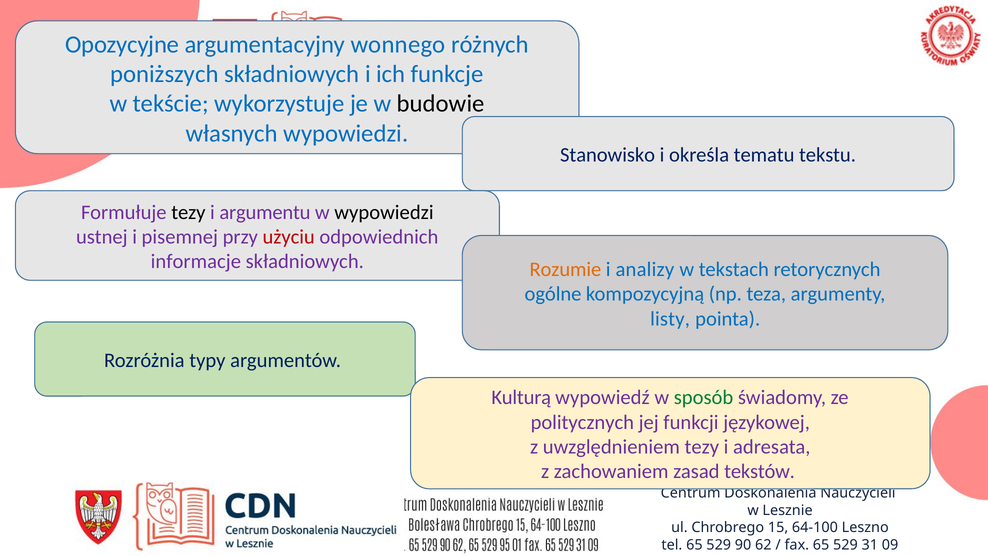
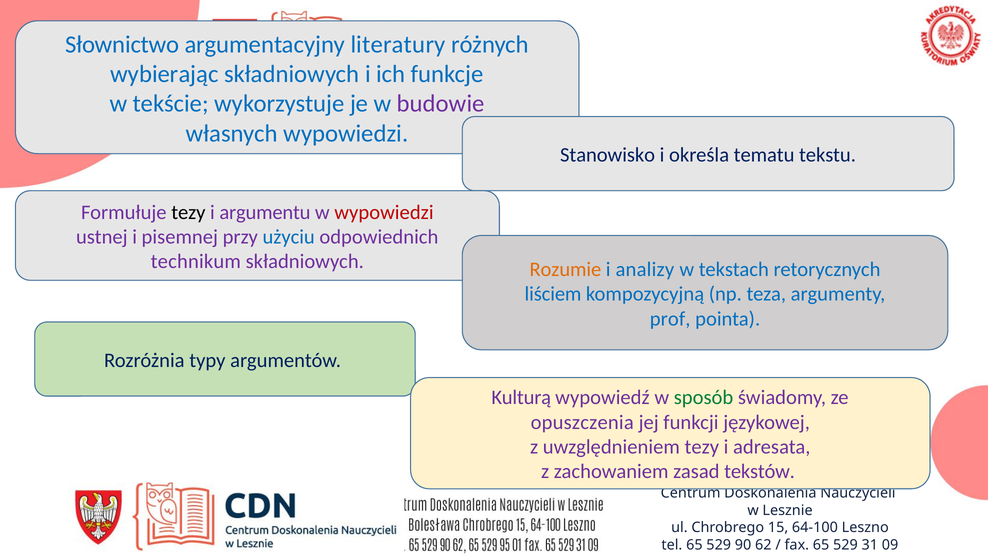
Opozycyjne: Opozycyjne -> Słownictwo
wonnego: wonnego -> literatury
poniższych: poniższych -> wybierając
budowie colour: black -> purple
wypowiedzi at (384, 212) colour: black -> red
użyciu colour: red -> blue
informacje: informacje -> technikum
ogólne: ogólne -> liściem
listy: listy -> prof
politycznych: politycznych -> opuszczenia
